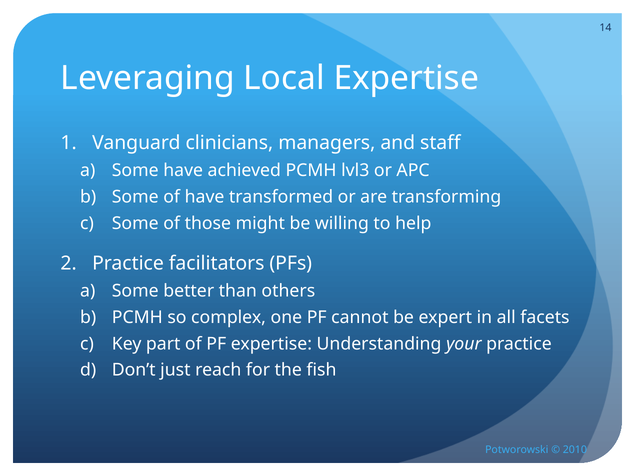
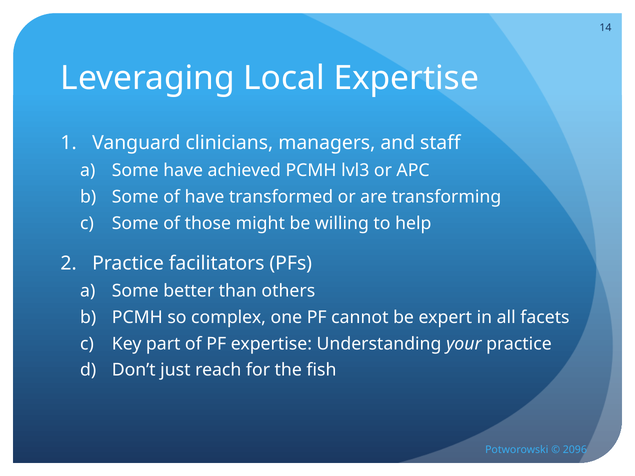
2010: 2010 -> 2096
